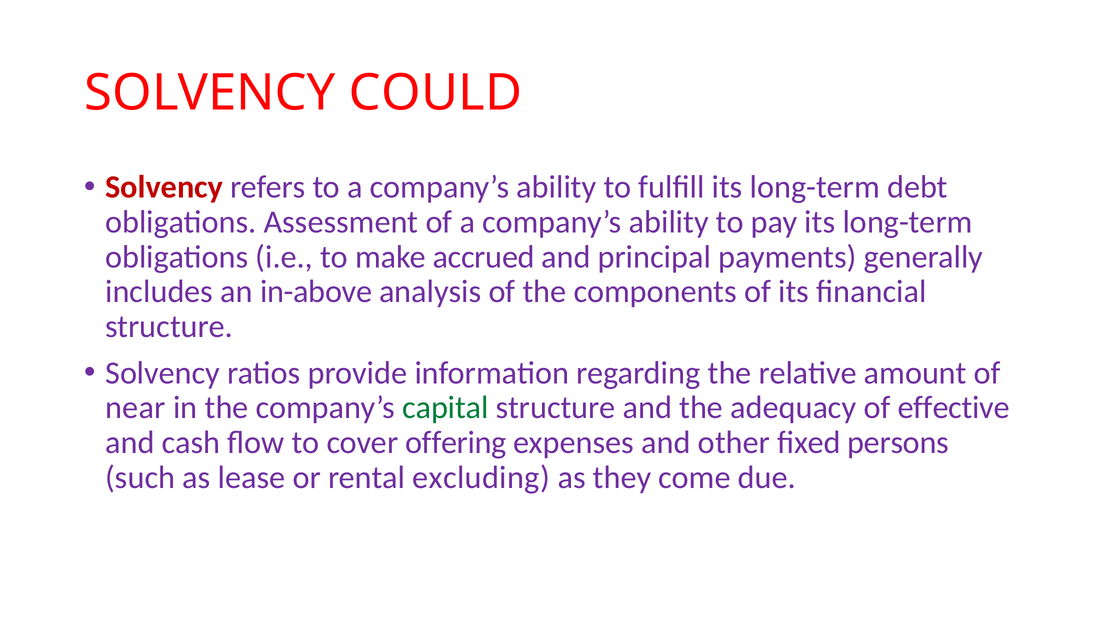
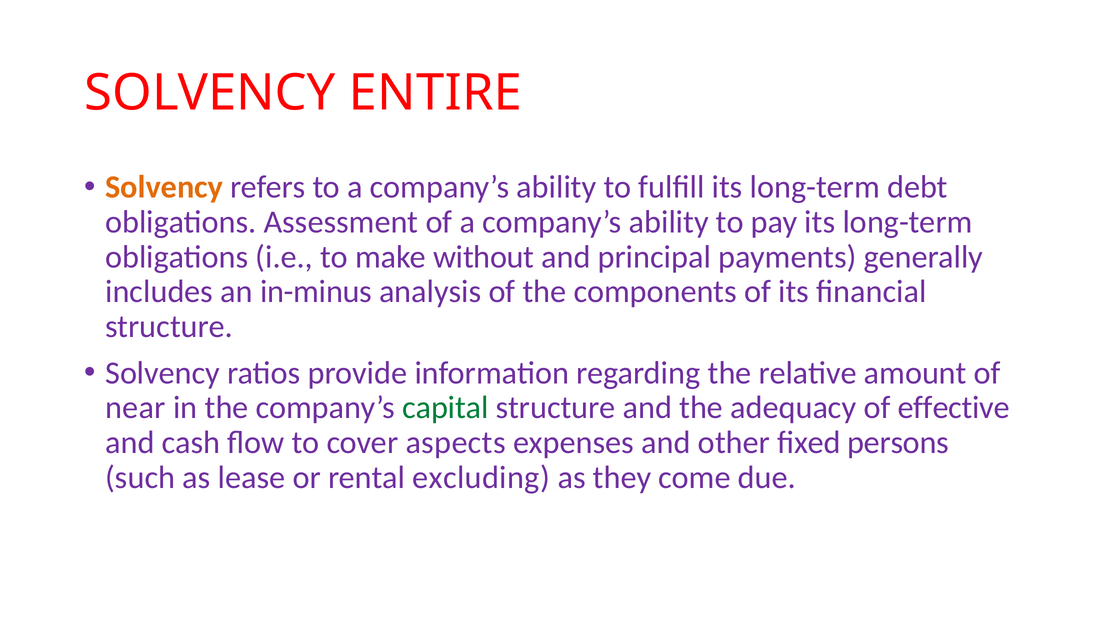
COULD: COULD -> ENTIRE
Solvency at (164, 187) colour: red -> orange
accrued: accrued -> without
in-above: in-above -> in-minus
offering: offering -> aspects
